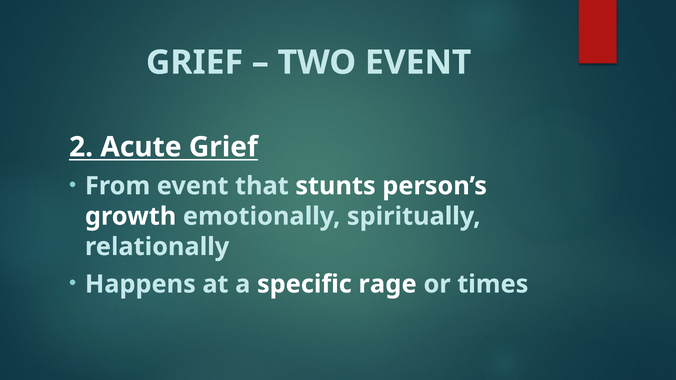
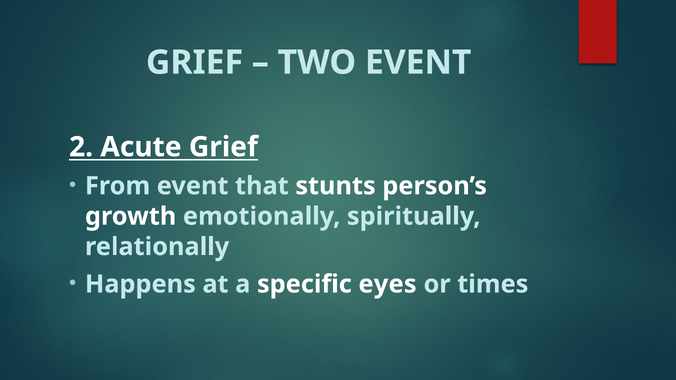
rage: rage -> eyes
